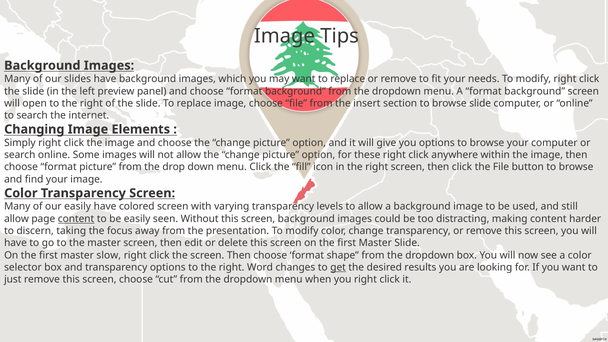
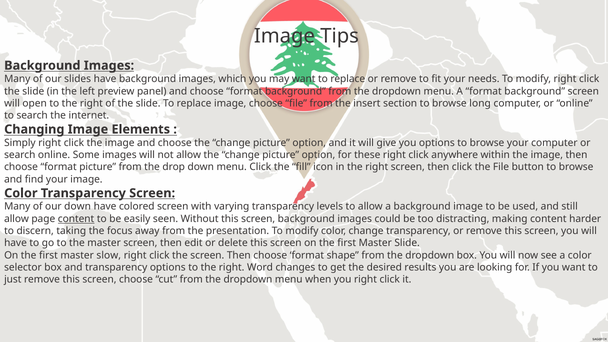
browse slide: slide -> long
our easily: easily -> down
get underline: present -> none
